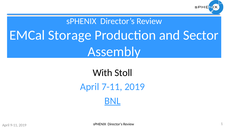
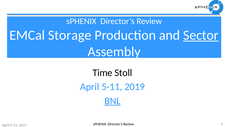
Sector underline: none -> present
With: With -> Time
7-11: 7-11 -> 5-11
